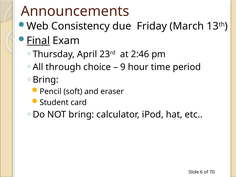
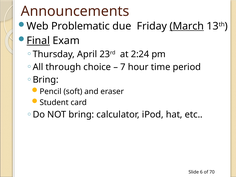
Consistency: Consistency -> Problematic
March underline: none -> present
2:46: 2:46 -> 2:24
9: 9 -> 7
